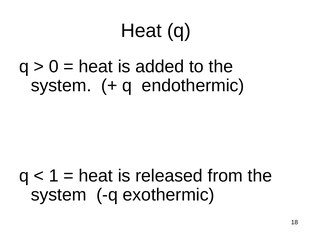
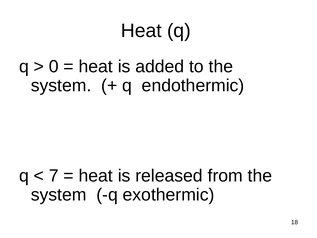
1: 1 -> 7
